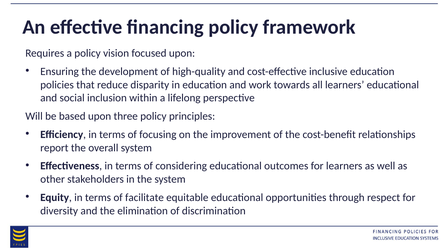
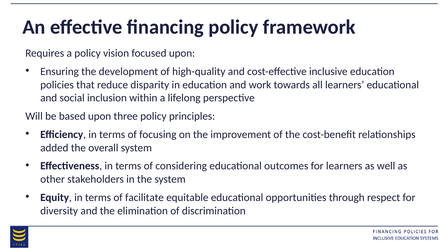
report: report -> added
